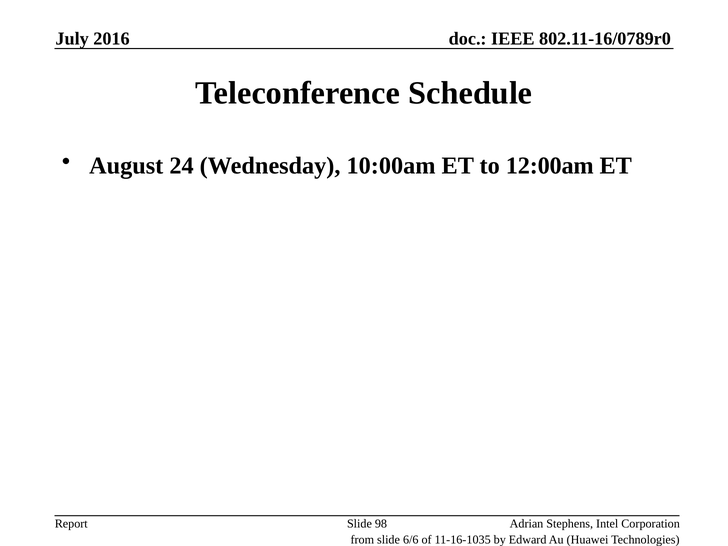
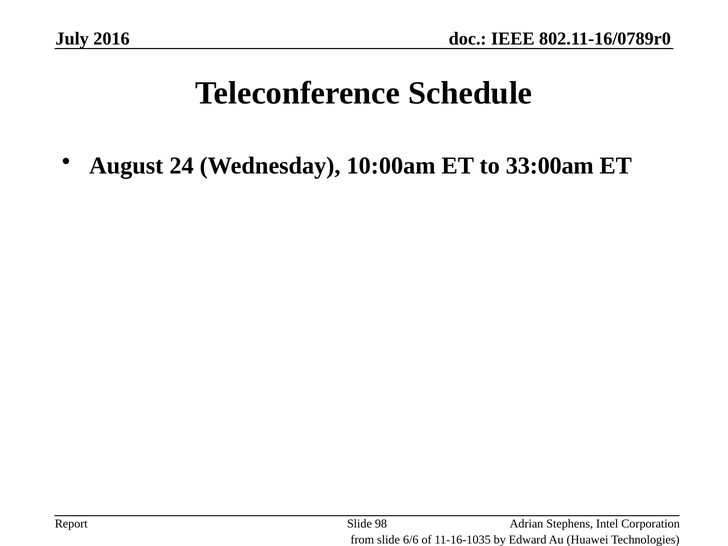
12:00am: 12:00am -> 33:00am
